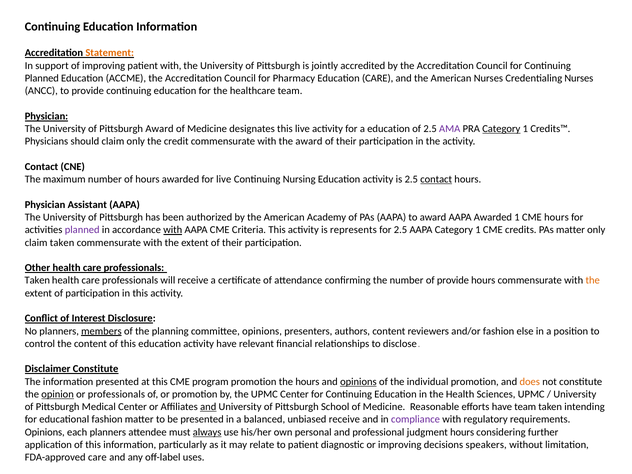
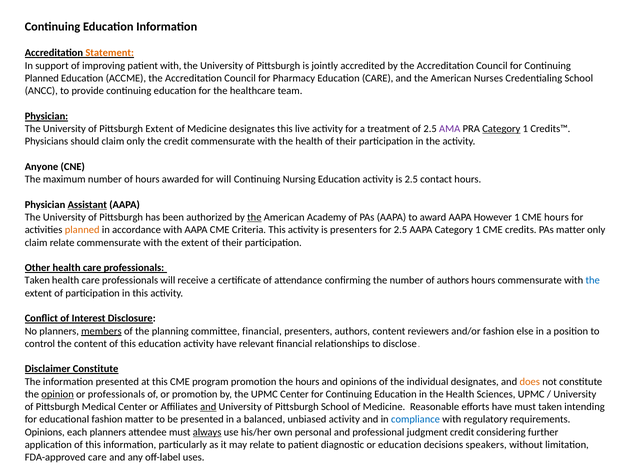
Credentialing Nurses: Nurses -> School
Pittsburgh Award: Award -> Extent
a education: education -> treatment
with the award: award -> health
Contact at (42, 167): Contact -> Anyone
for live: live -> will
contact at (436, 179) underline: present -> none
Assistant underline: none -> present
the at (254, 217) underline: none -> present
AAPA Awarded: Awarded -> However
planned at (82, 230) colour: purple -> orange
with at (173, 230) underline: present -> none
is represents: represents -> presenters
claim taken: taken -> relate
of provide: provide -> authors
the at (593, 280) colour: orange -> blue
committee opinions: opinions -> financial
opinions at (358, 382) underline: present -> none
individual promotion: promotion -> designates
have team: team -> must
unbiased receive: receive -> activity
compliance colour: purple -> blue
judgment hours: hours -> credit
or improving: improving -> education
